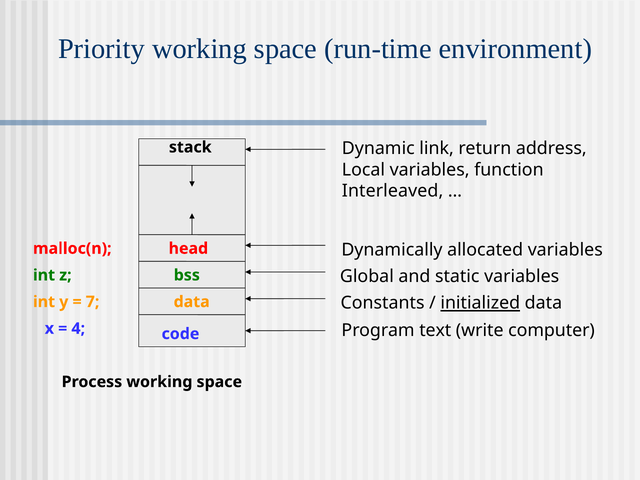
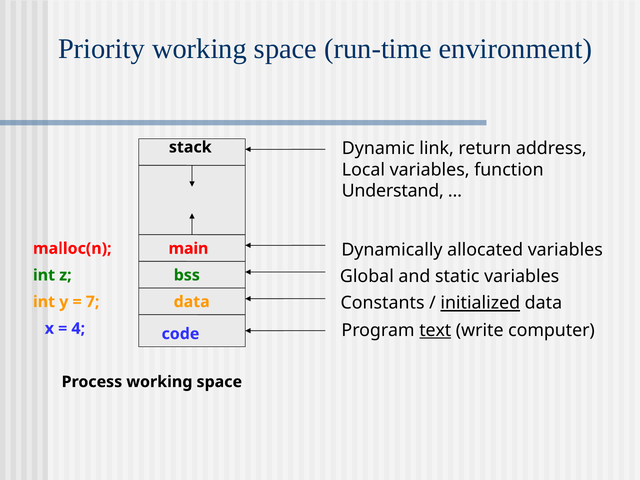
Interleaved: Interleaved -> Understand
head: head -> main
text underline: none -> present
